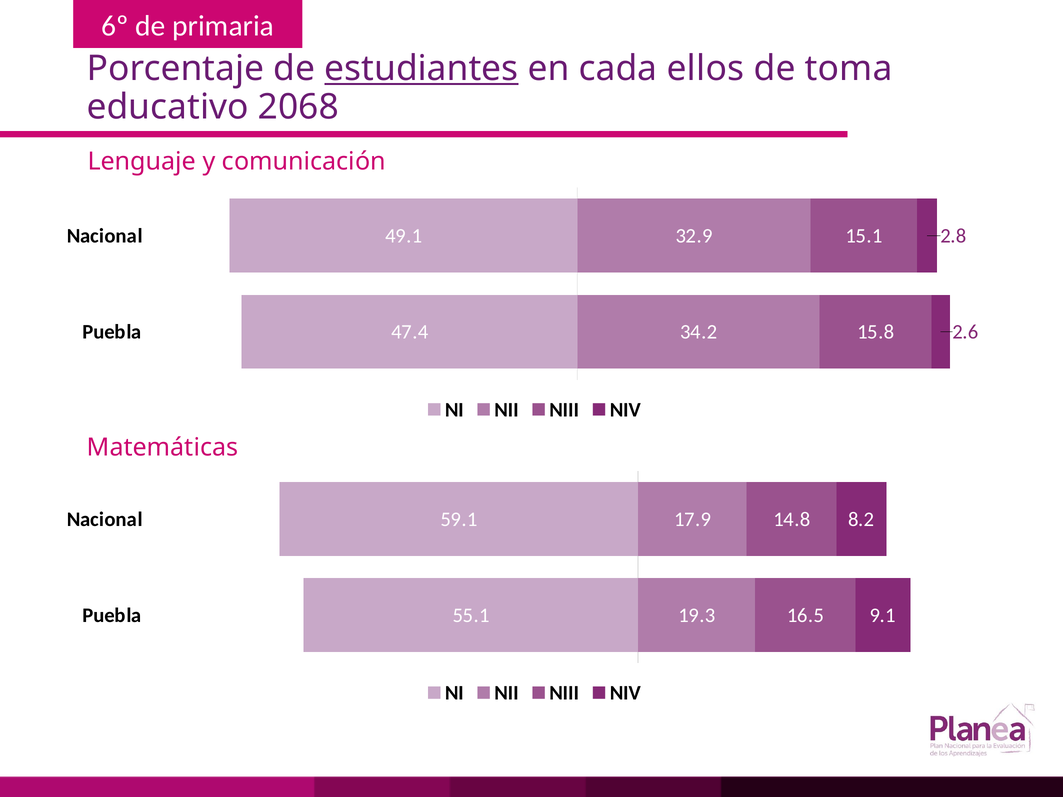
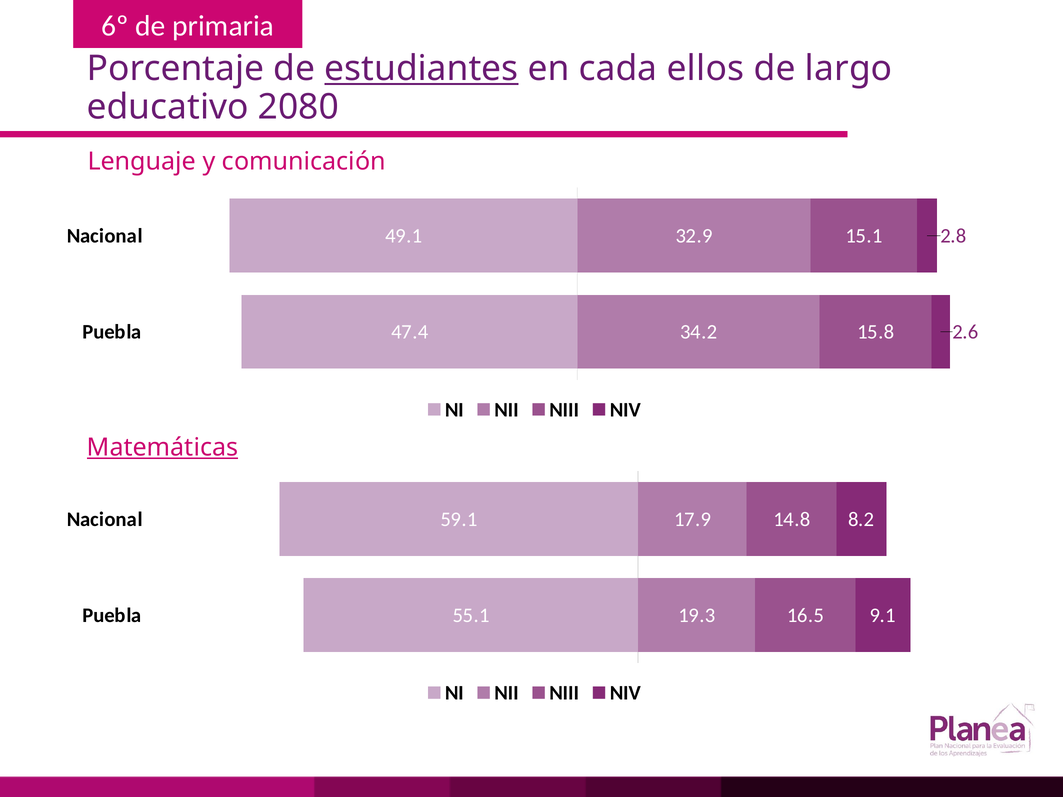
toma: toma -> largo
2068: 2068 -> 2080
Matemáticas underline: none -> present
